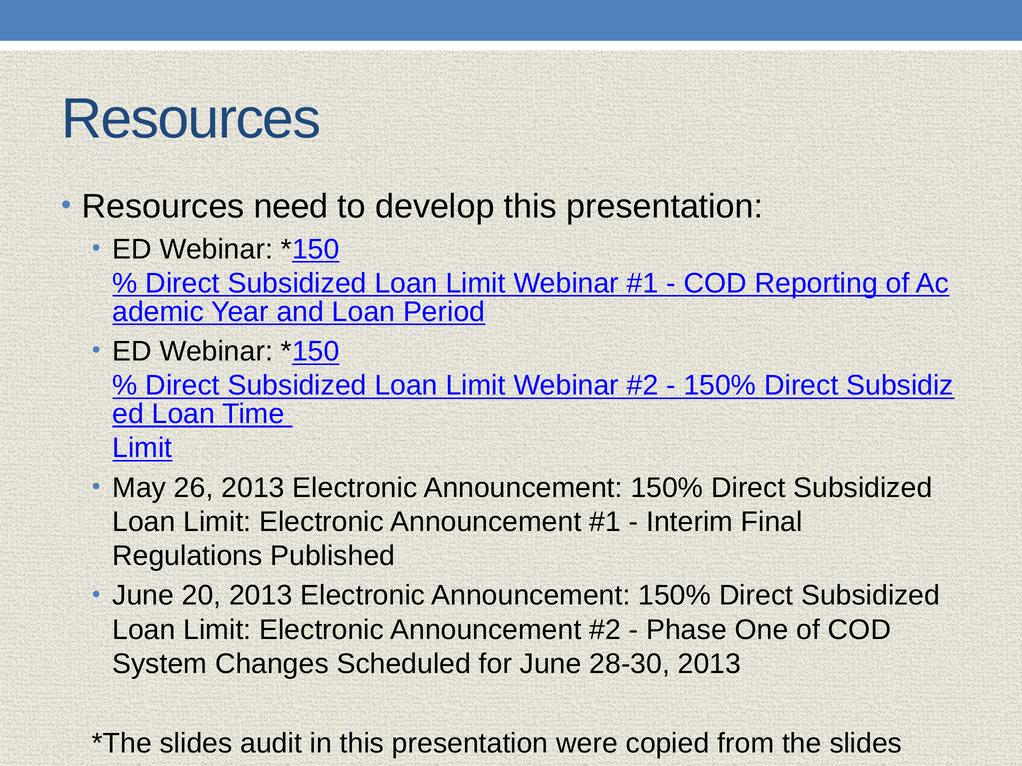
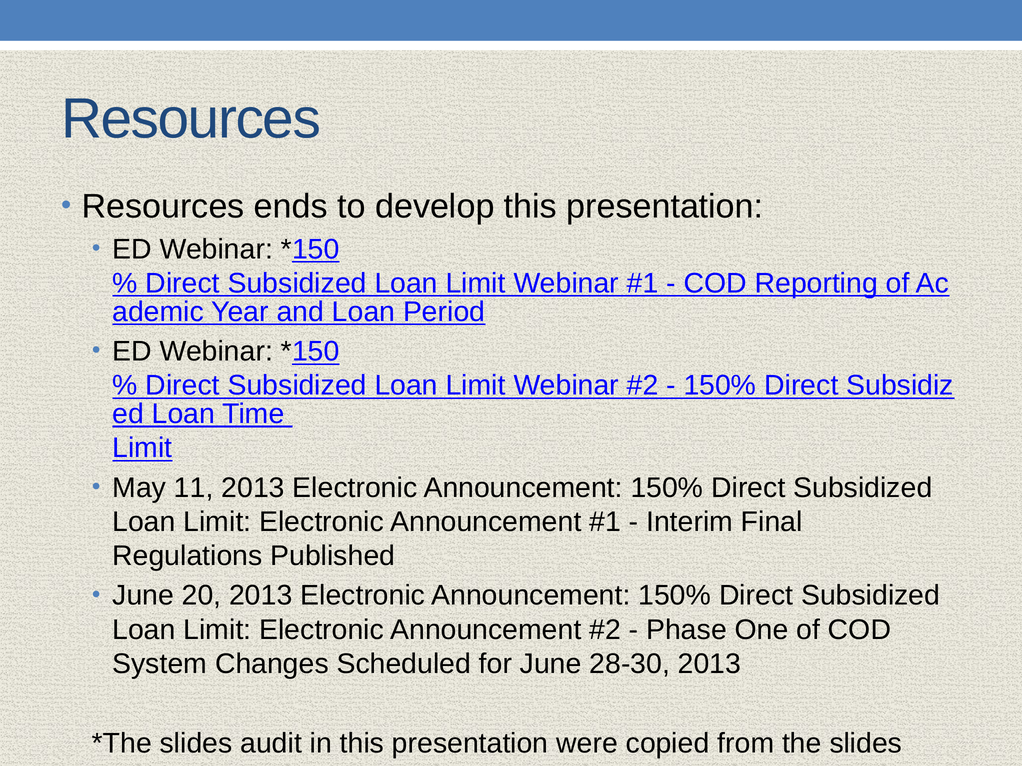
need: need -> ends
26: 26 -> 11
